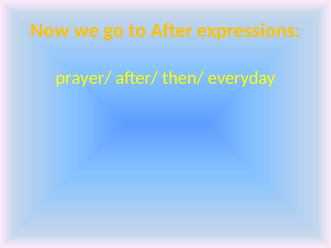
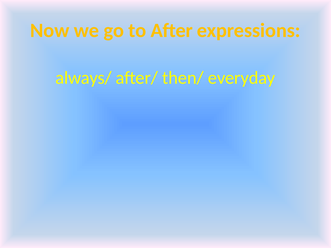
prayer/: prayer/ -> always/
